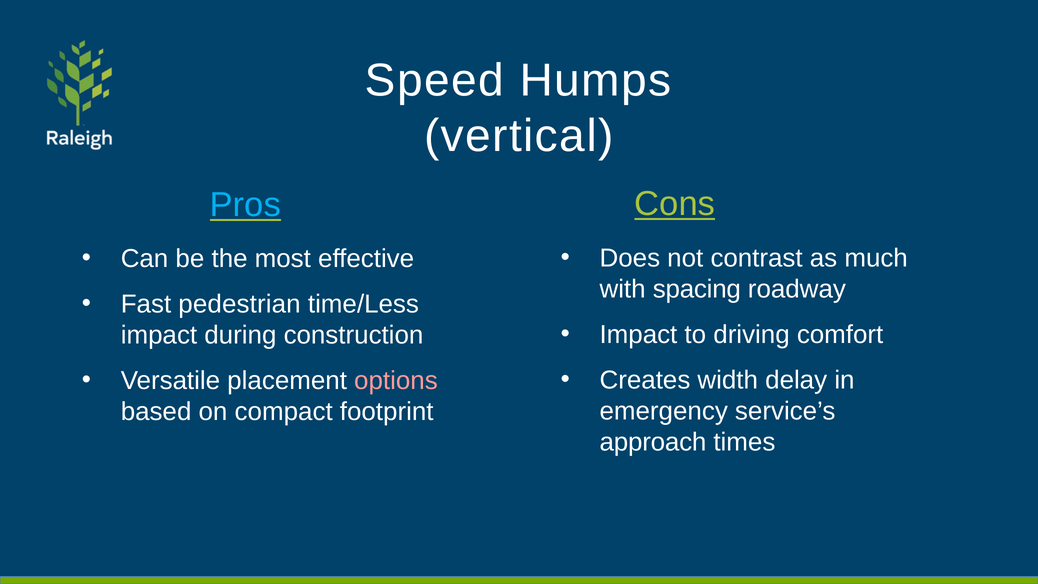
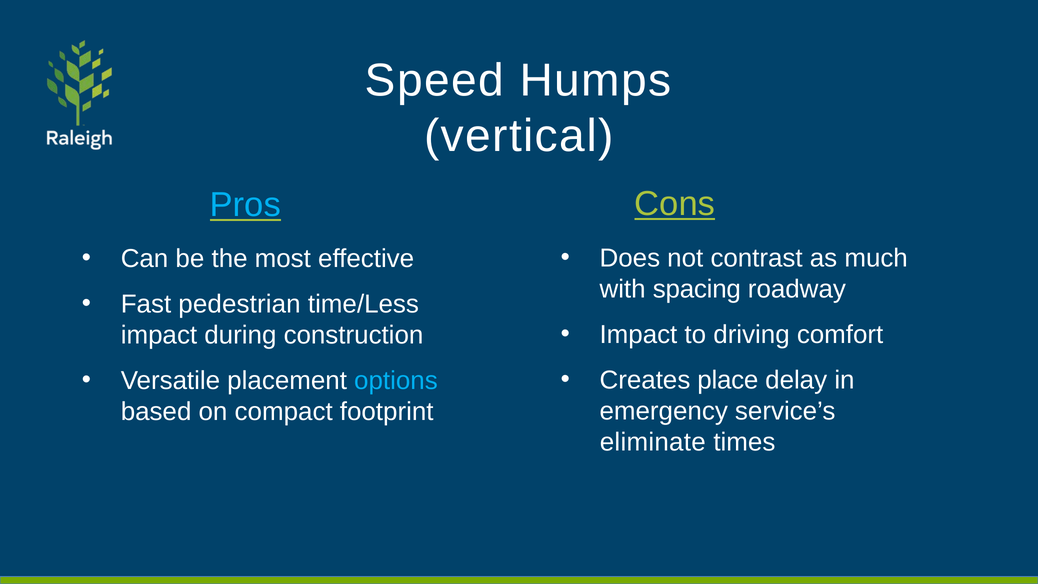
width: width -> place
options colour: pink -> light blue
approach: approach -> eliminate
